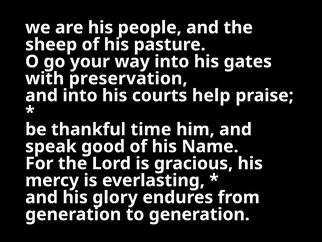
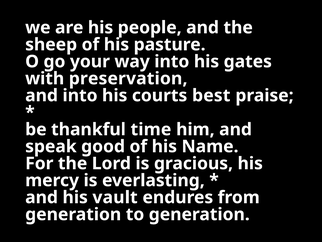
help: help -> best
glory: glory -> vault
